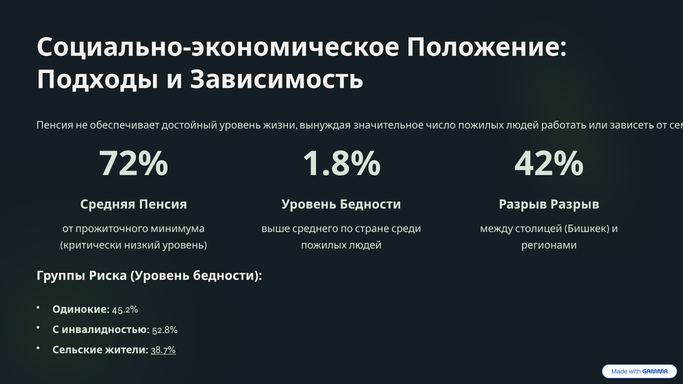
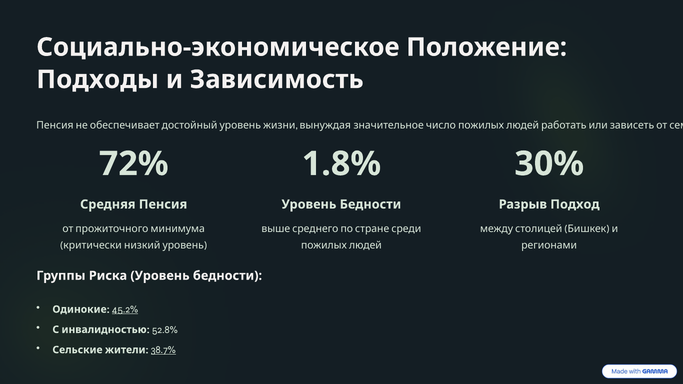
42%: 42% -> 30%
Разрыв Разрыв: Разрыв -> Подход
45.2% underline: none -> present
